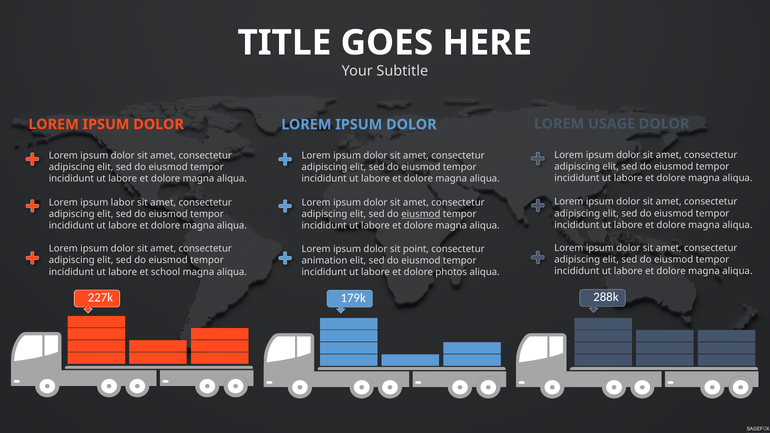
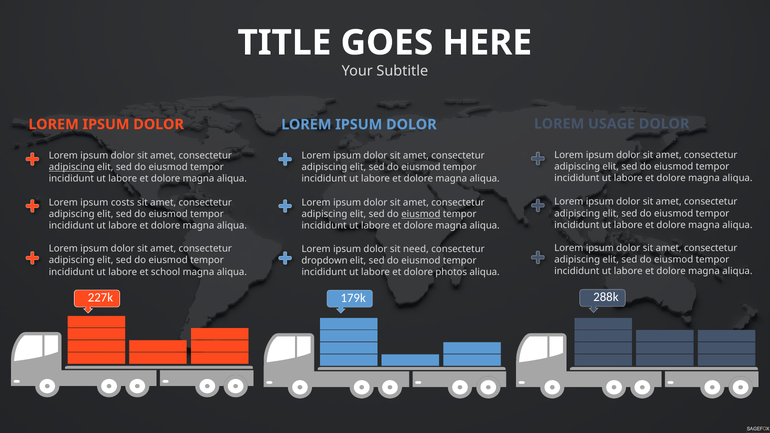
adipiscing at (72, 167) underline: none -> present
labor: labor -> costs
point: point -> need
animation: animation -> dropdown
